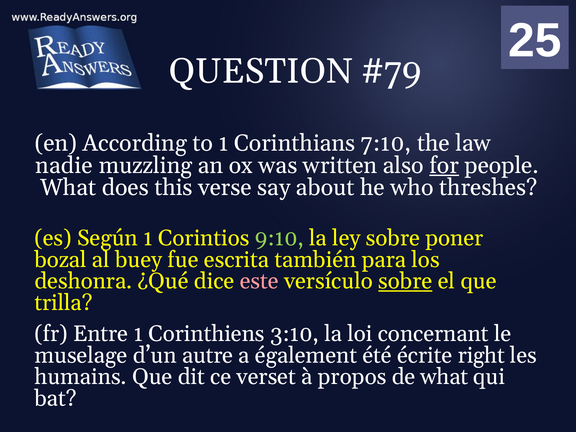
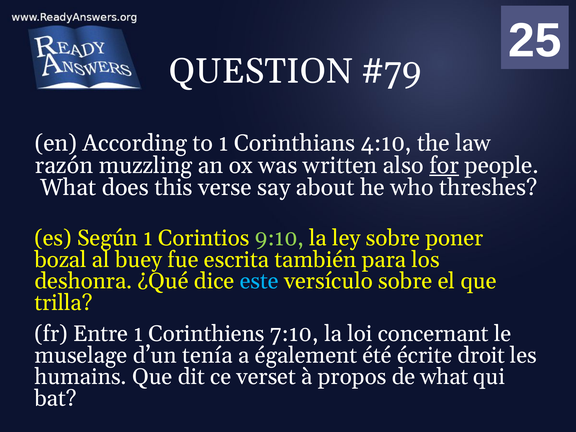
7:10: 7:10 -> 4:10
nadie: nadie -> razón
este colour: pink -> light blue
sobre at (405, 281) underline: present -> none
3:10: 3:10 -> 7:10
autre: autre -> tenía
right: right -> droit
